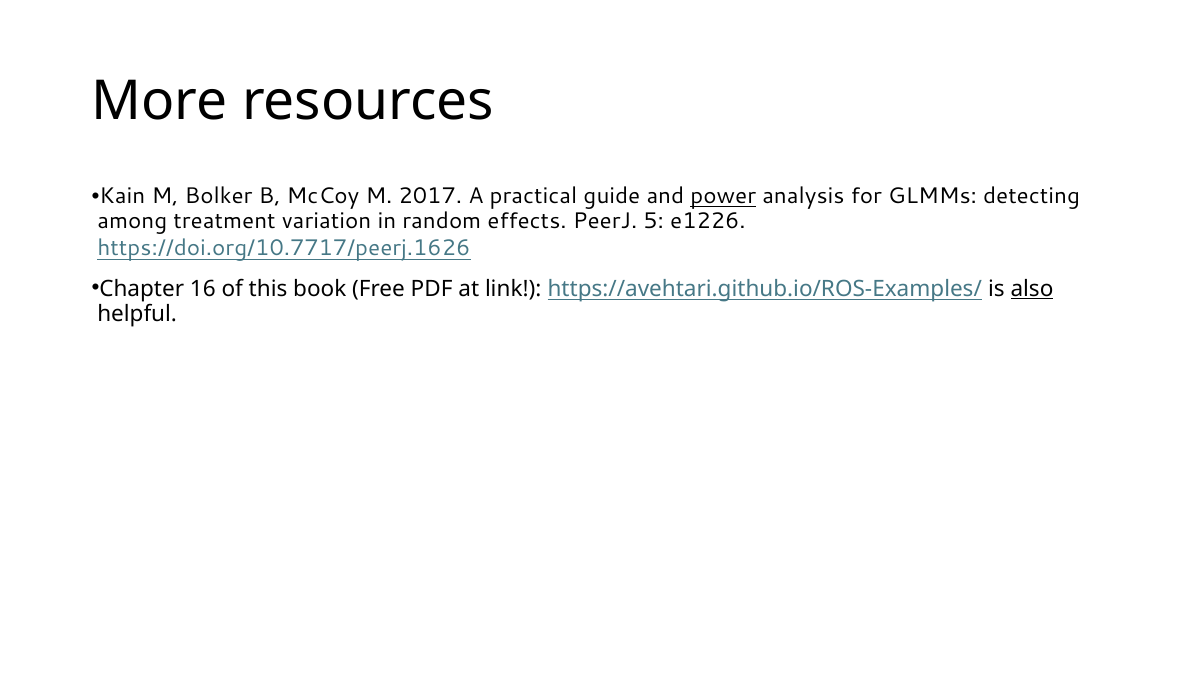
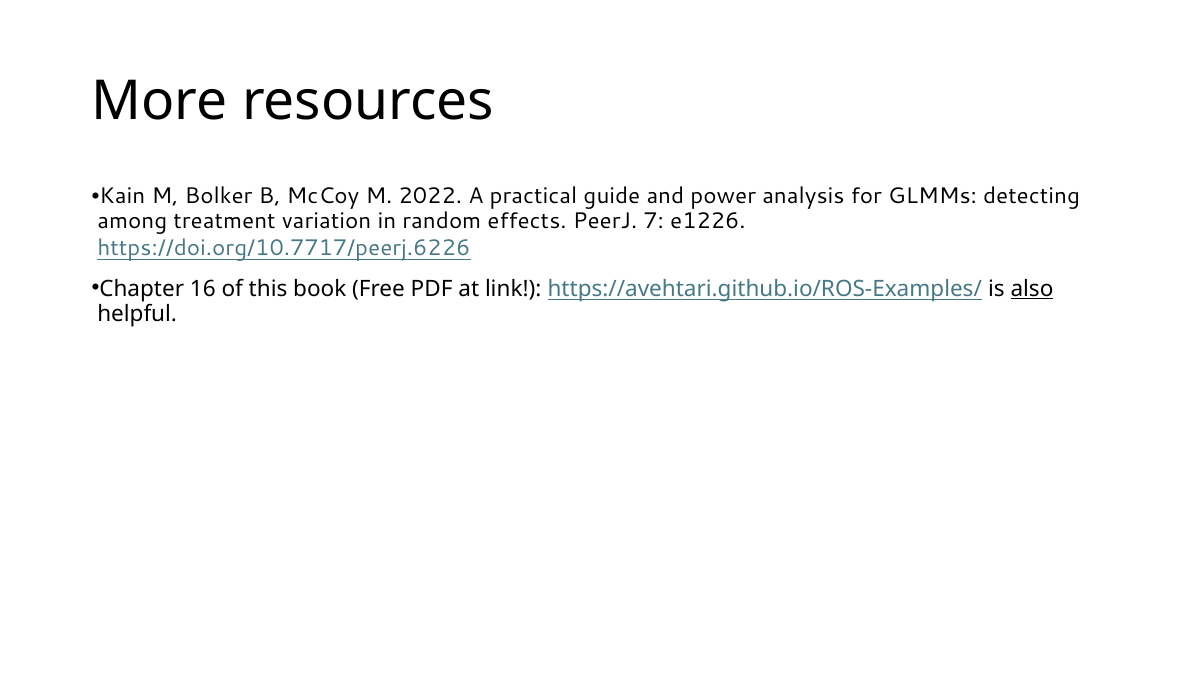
2017: 2017 -> 2022
power underline: present -> none
5: 5 -> 7
https://doi.org/10.7717/peerj.1626: https://doi.org/10.7717/peerj.1626 -> https://doi.org/10.7717/peerj.6226
